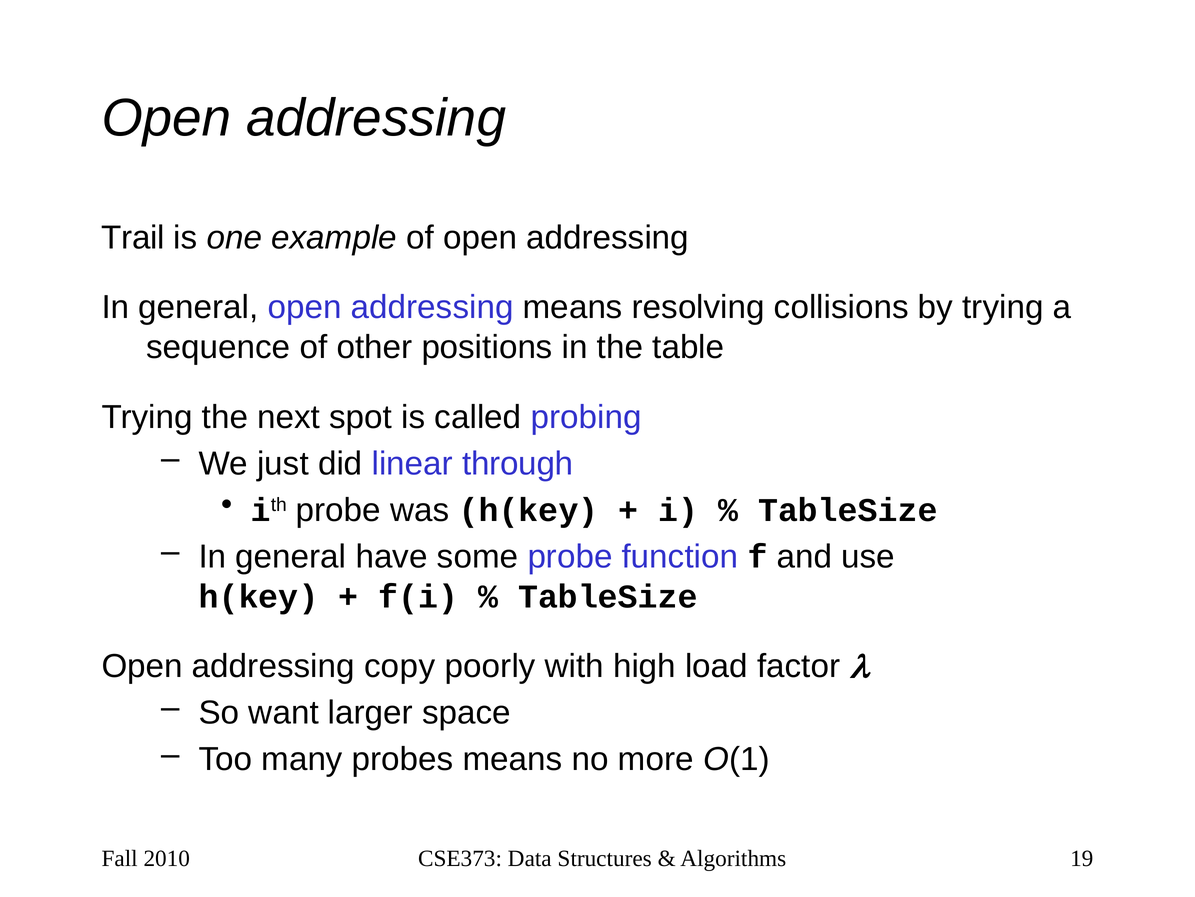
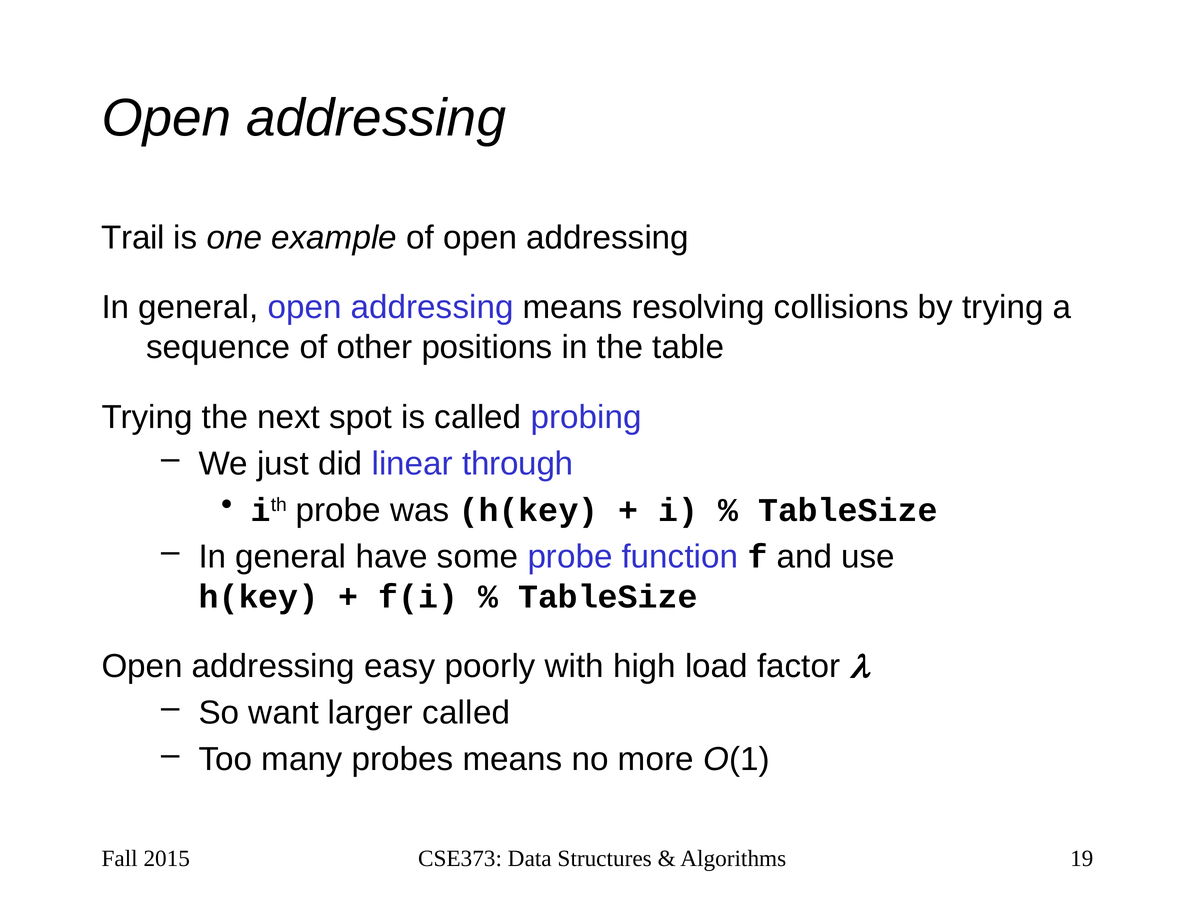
copy: copy -> easy
larger space: space -> called
2010: 2010 -> 2015
